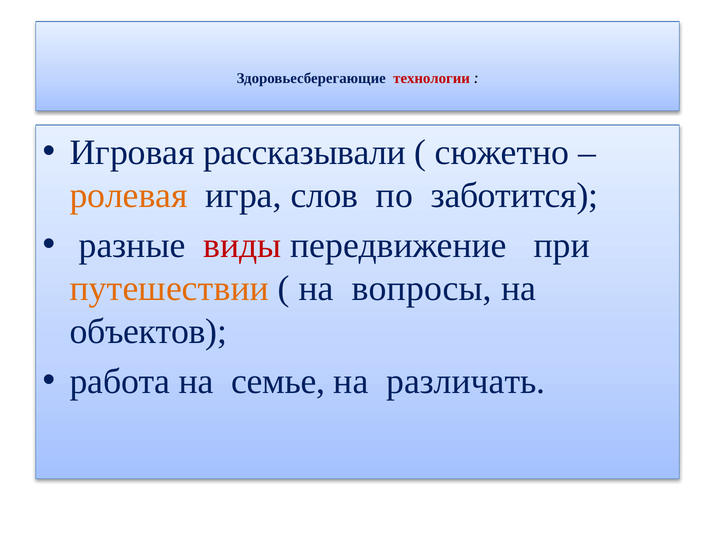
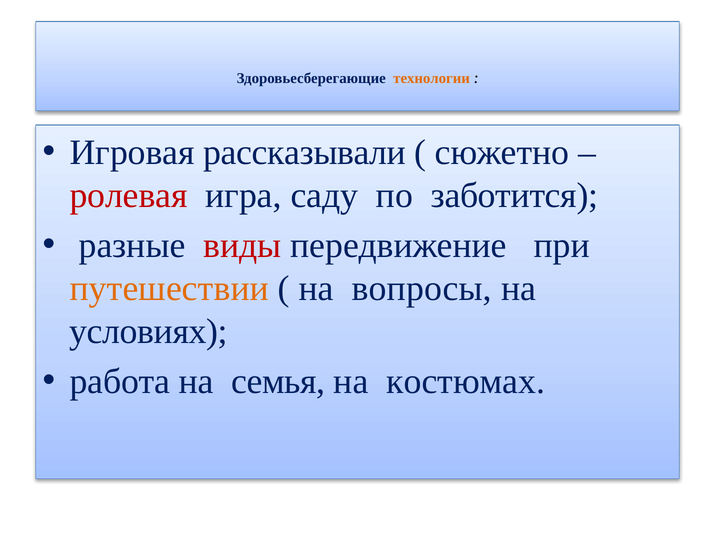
технологии colour: red -> orange
ролевая colour: orange -> red
слов: слов -> саду
объектов: объектов -> условиях
семье: семье -> семья
различать: различать -> костюмах
